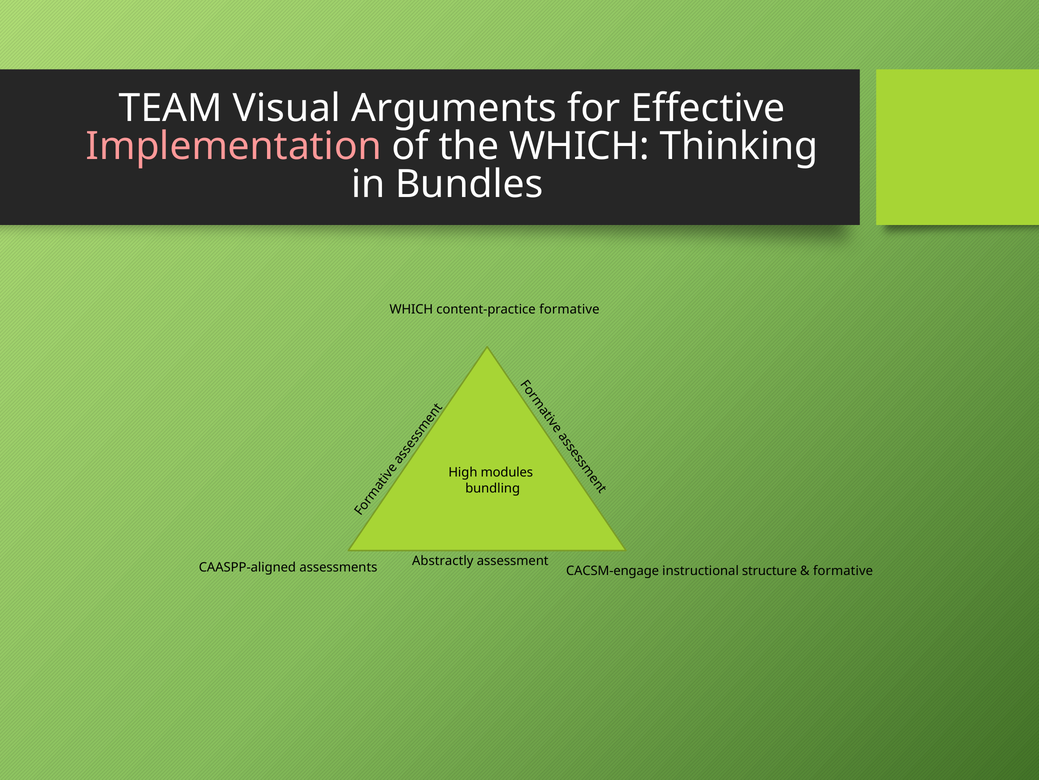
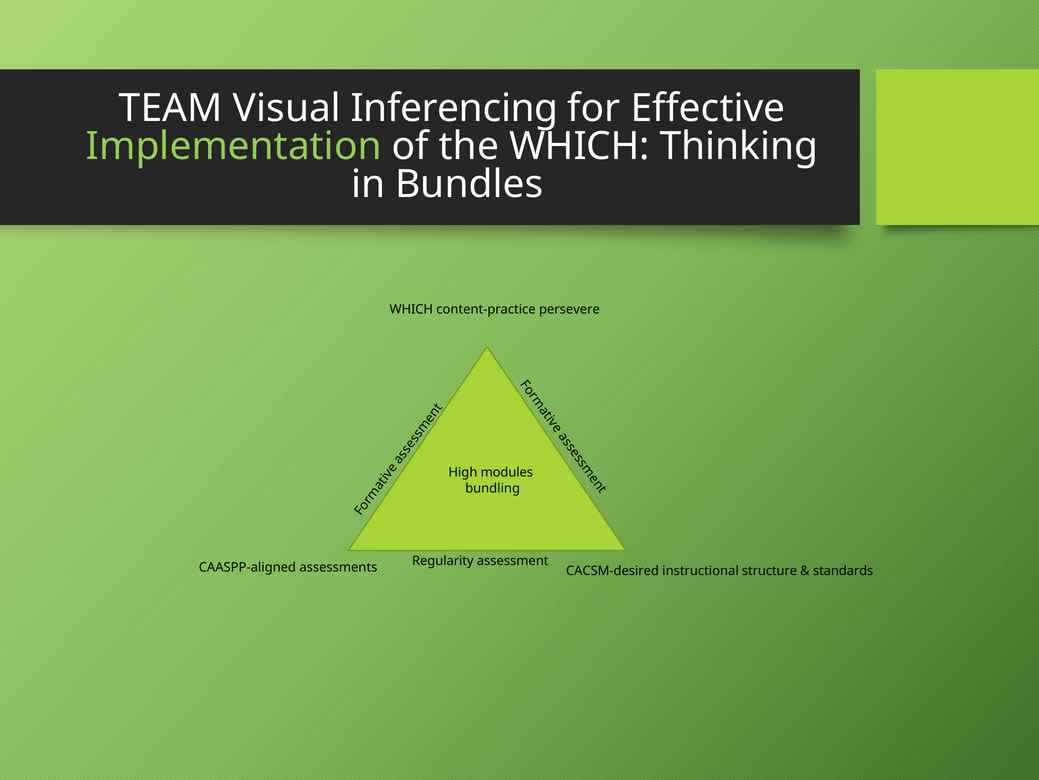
Arguments: Arguments -> Inferencing
Implementation colour: pink -> light green
content-practice formative: formative -> persevere
Abstractly: Abstractly -> Regularity
CACSM-engage: CACSM-engage -> CACSM-desired
formative at (843, 570): formative -> standards
